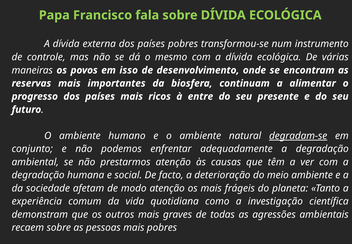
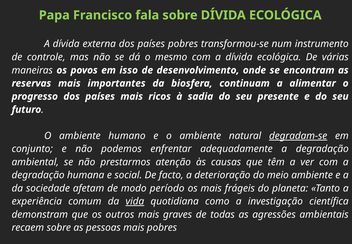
entre: entre -> sadia
modo atenção: atenção -> período
vida underline: none -> present
